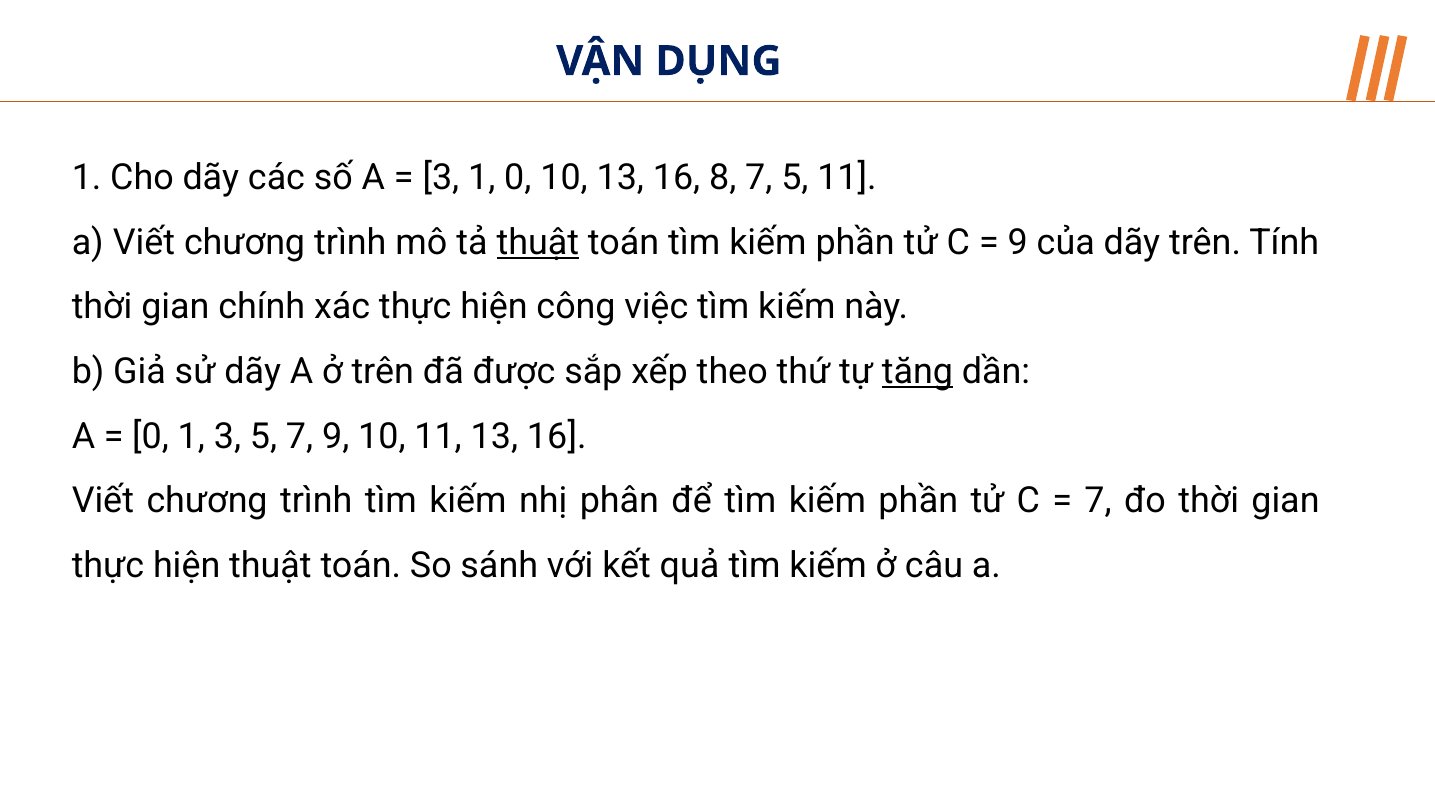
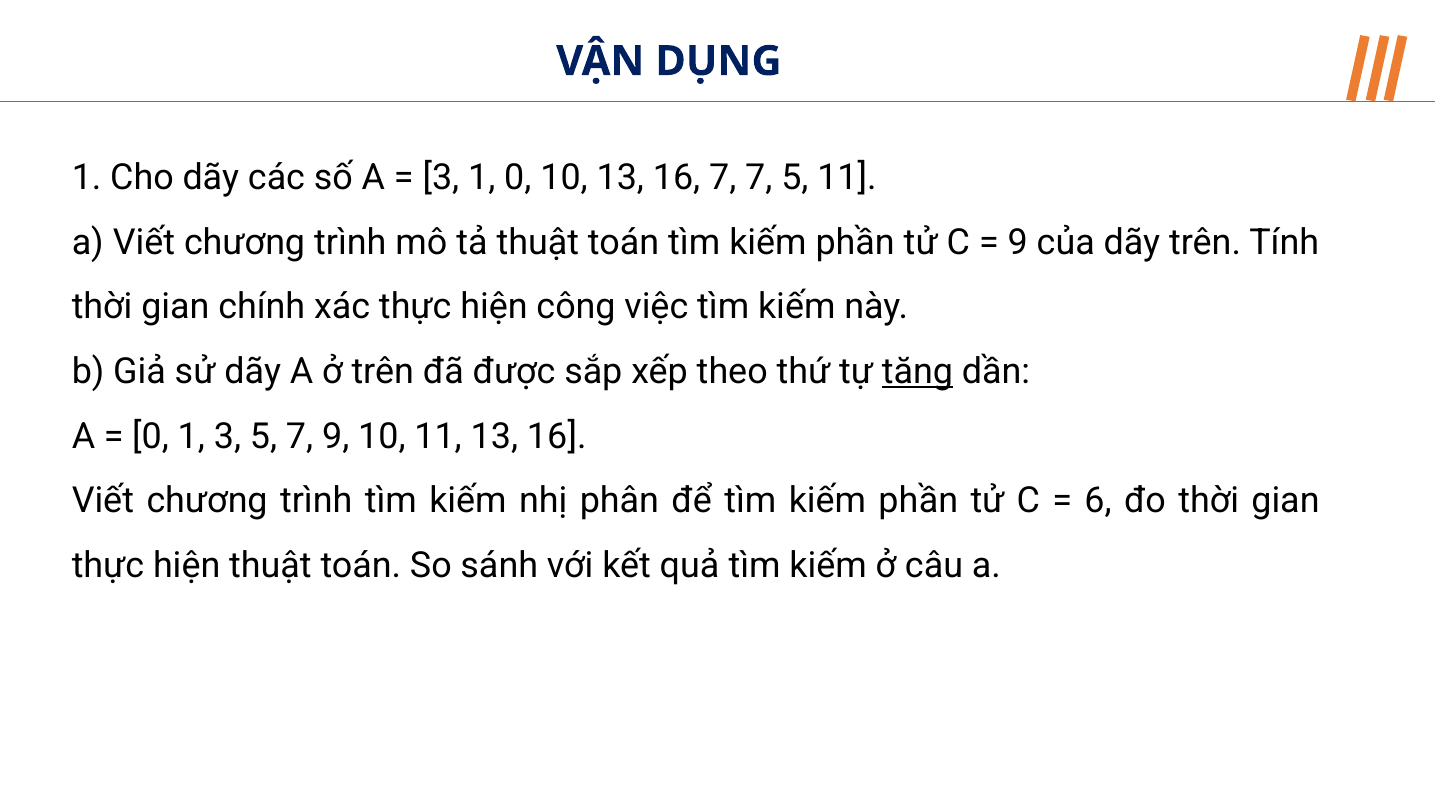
16 8: 8 -> 7
thuật at (538, 243) underline: present -> none
7 at (1098, 501): 7 -> 6
